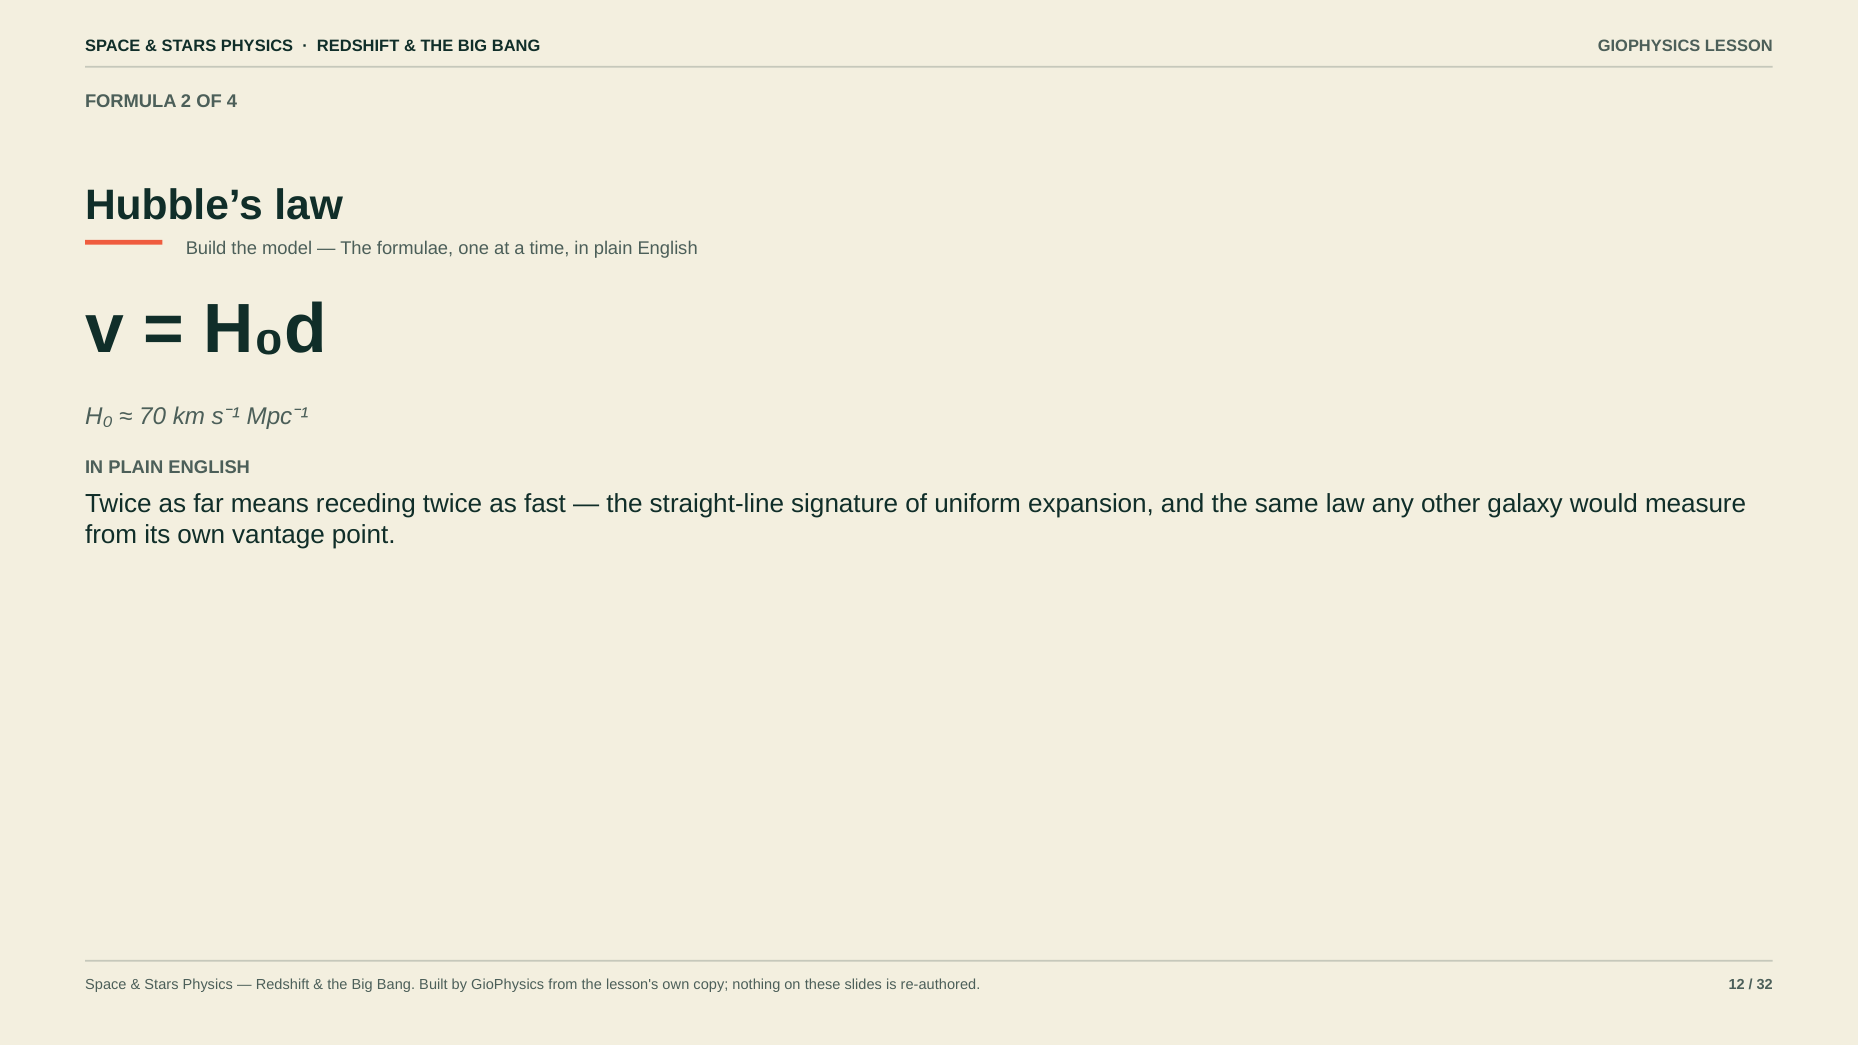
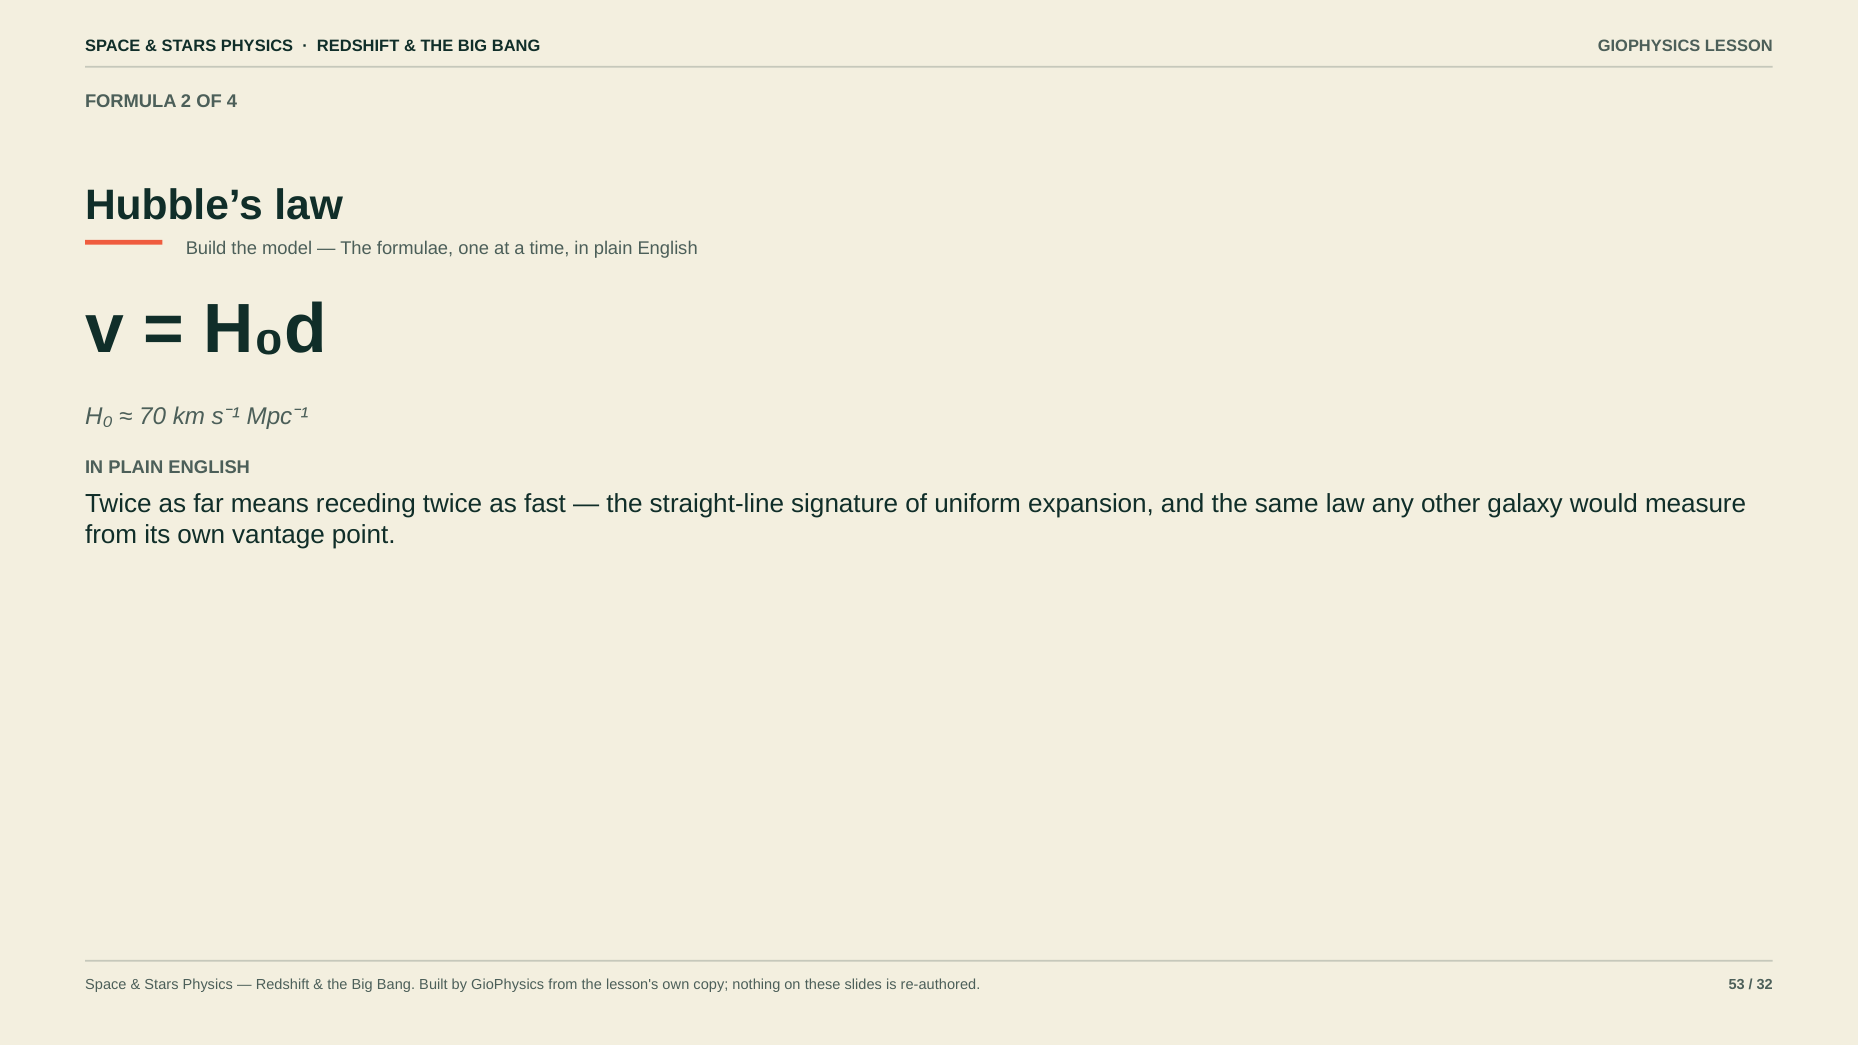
12: 12 -> 53
